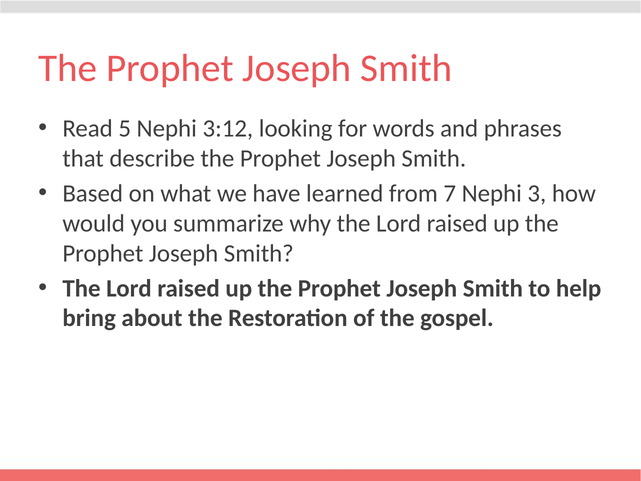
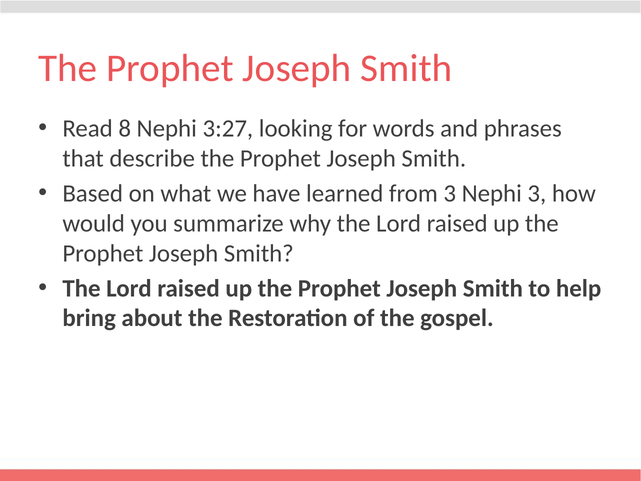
5: 5 -> 8
3:12: 3:12 -> 3:27
from 7: 7 -> 3
